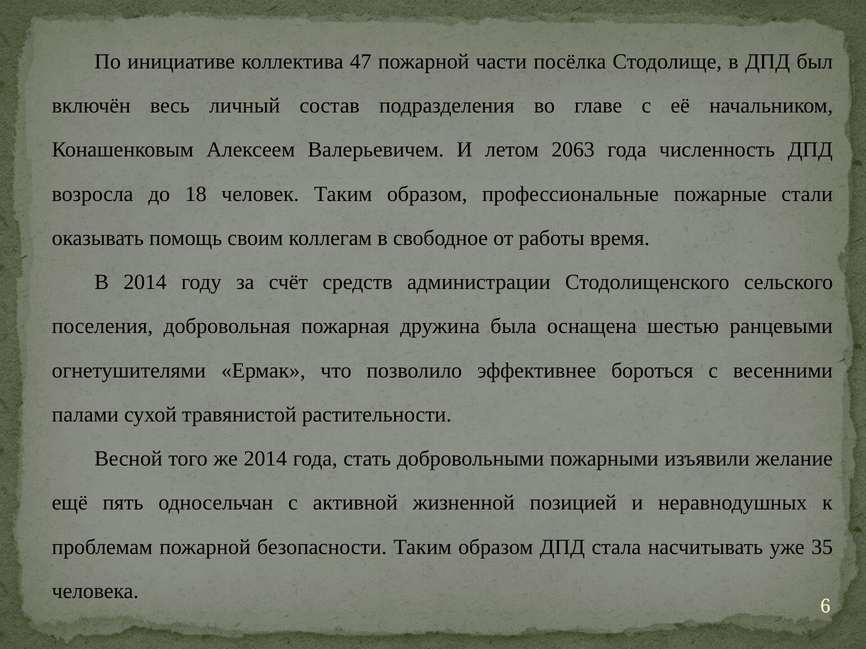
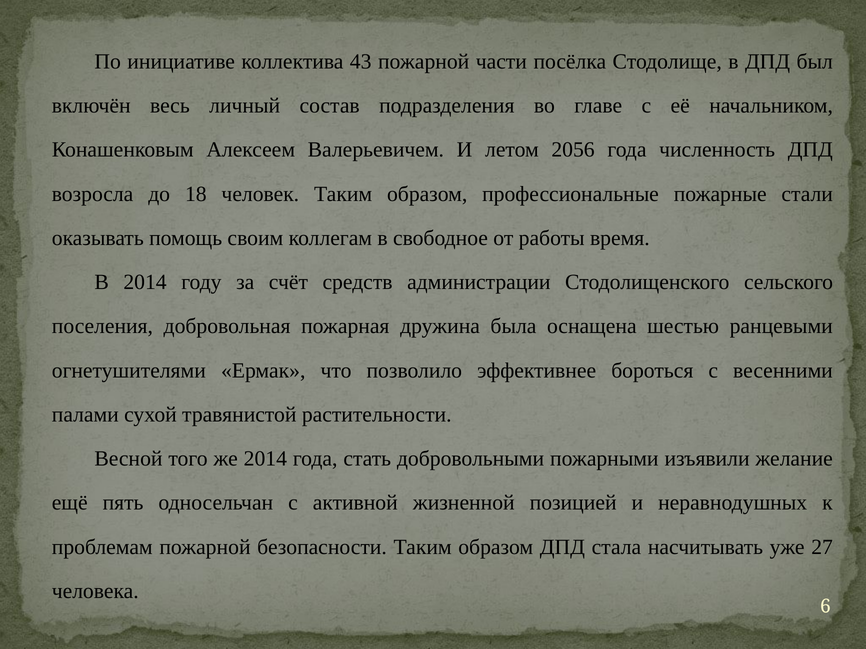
47: 47 -> 43
2063: 2063 -> 2056
35: 35 -> 27
